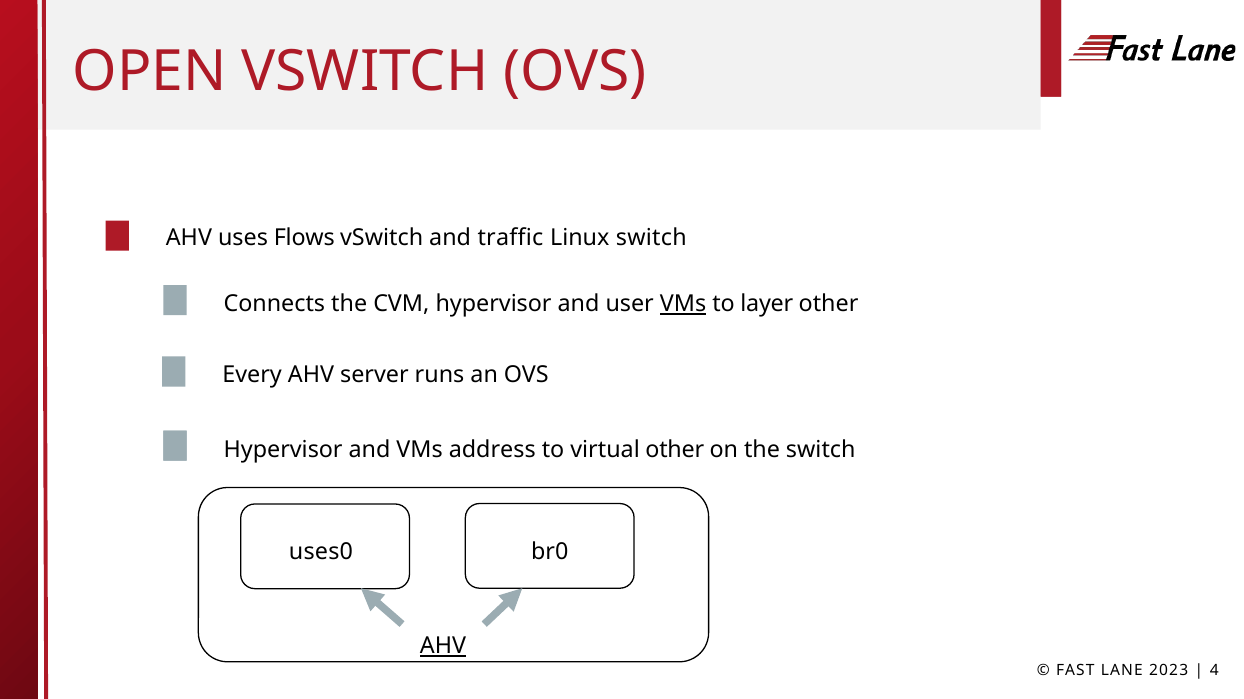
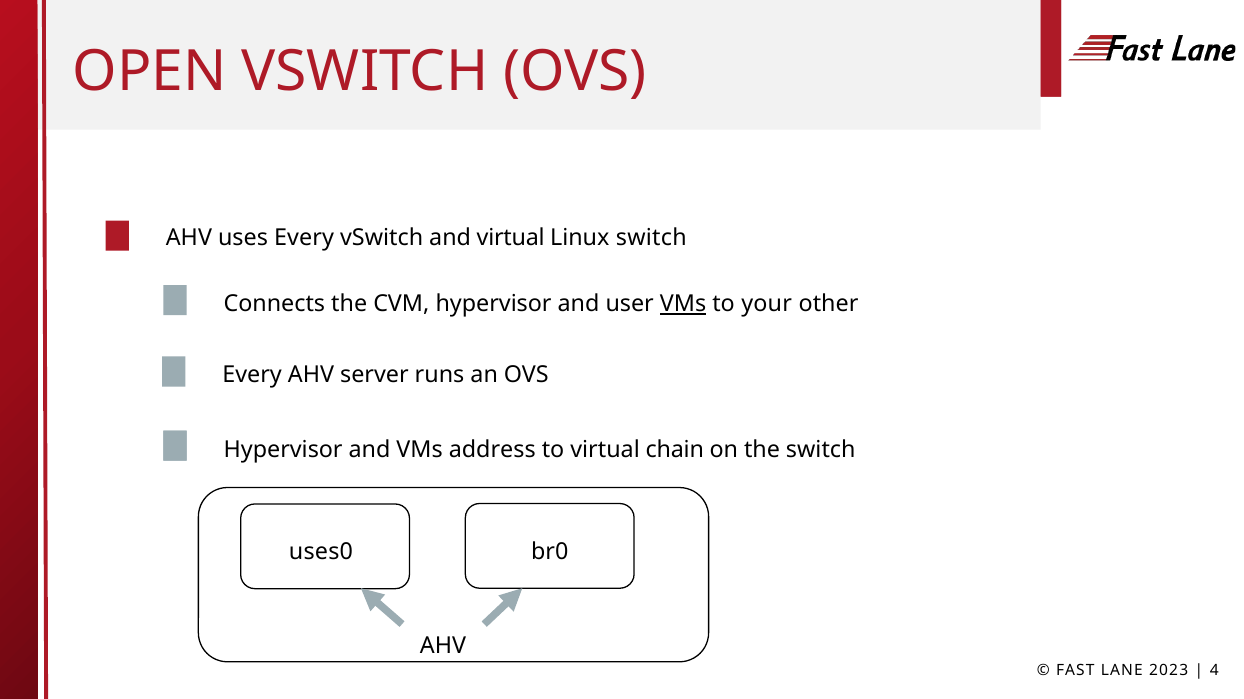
uses Flows: Flows -> Every
and traffic: traffic -> virtual
layer: layer -> your
virtual other: other -> chain
AHV at (443, 647) underline: present -> none
